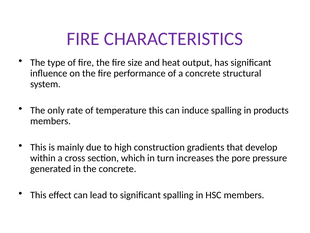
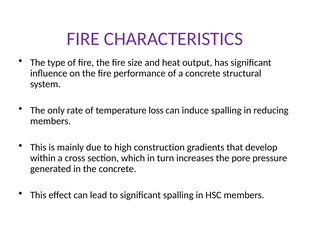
temperature this: this -> loss
products: products -> reducing
